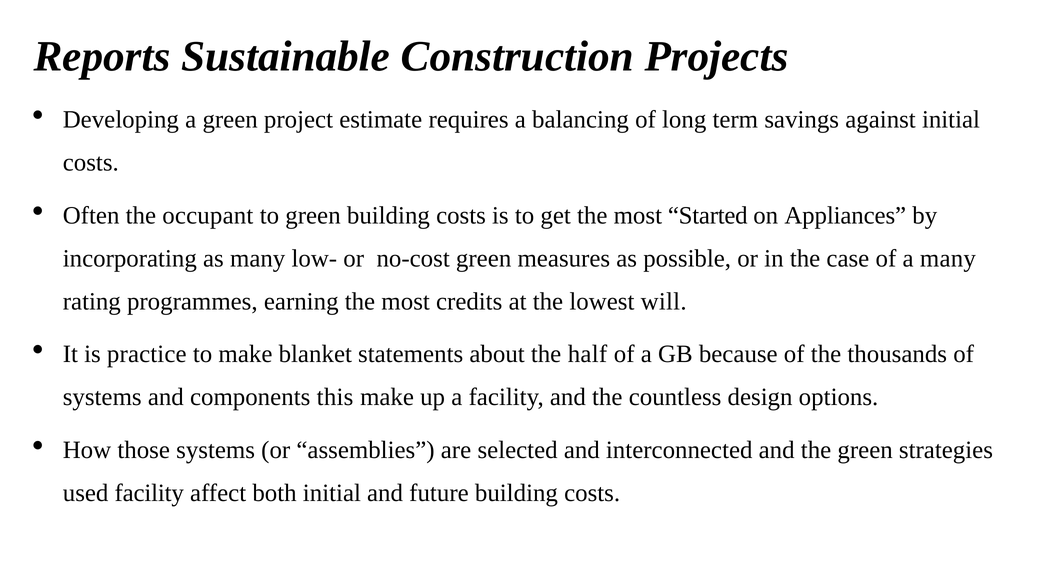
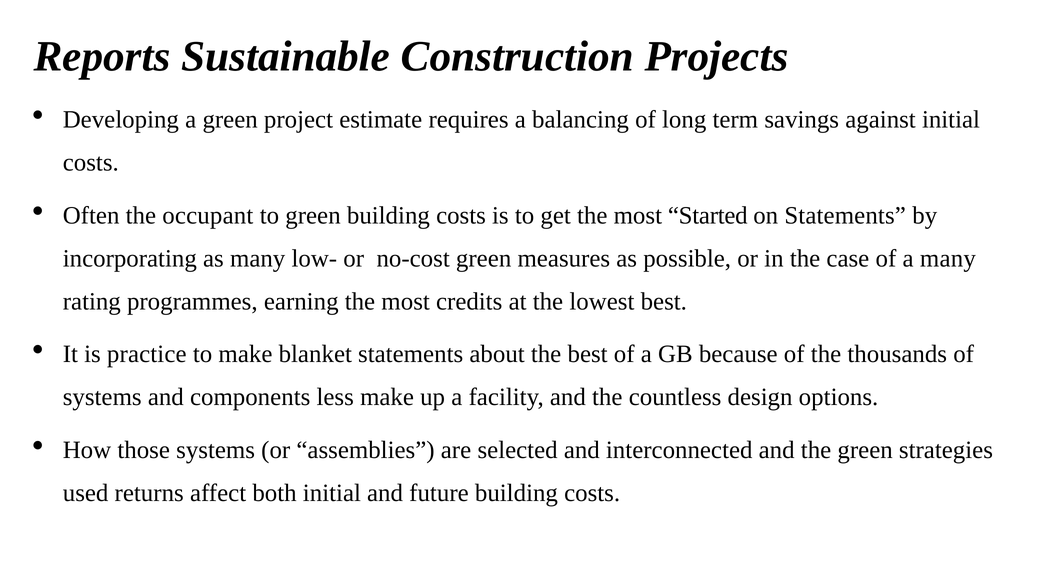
on Appliances: Appliances -> Statements
lowest will: will -> best
the half: half -> best
this: this -> less
used facility: facility -> returns
